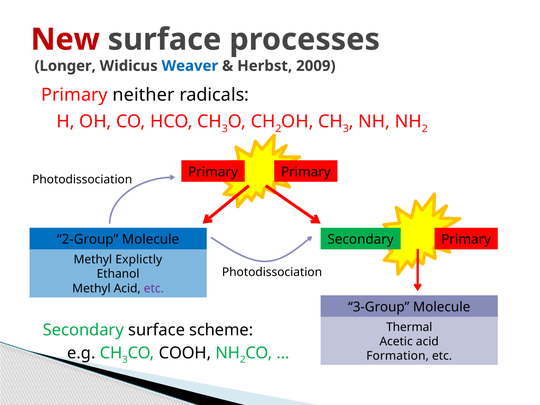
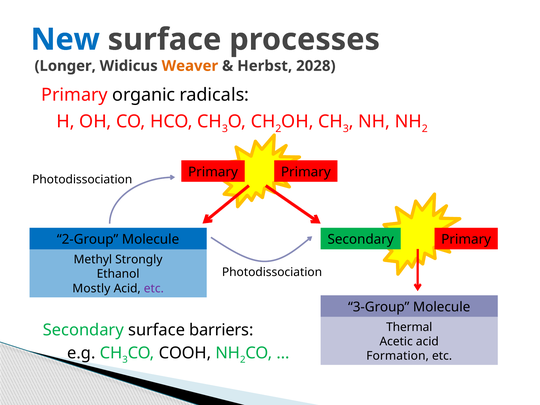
New colour: red -> blue
Weaver colour: blue -> orange
2009: 2009 -> 2028
neither: neither -> organic
Explictly: Explictly -> Strongly
Methyl at (91, 288): Methyl -> Mostly
scheme: scheme -> barriers
